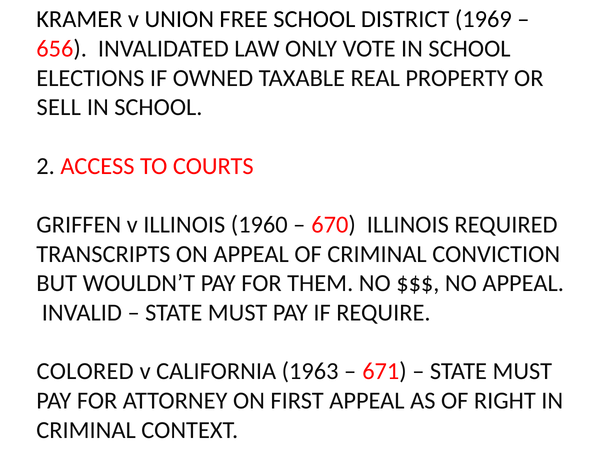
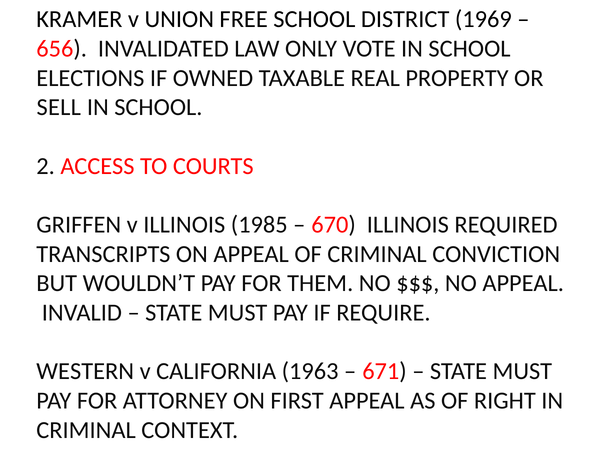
1960: 1960 -> 1985
COLORED: COLORED -> WESTERN
